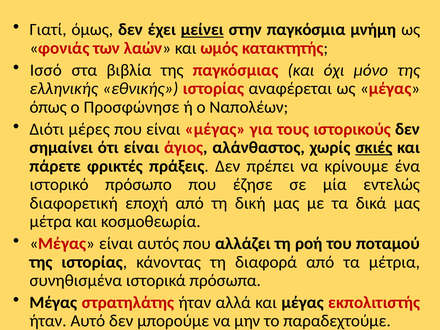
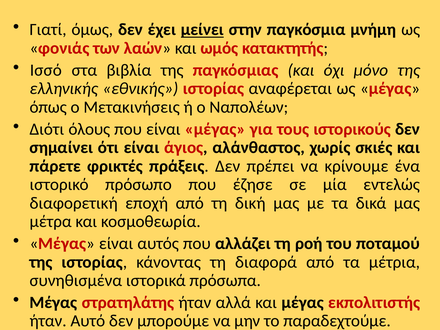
Προσφώνησε: Προσφώνησε -> Μετακινήσεις
μέρες: μέρες -> όλους
σκιές underline: present -> none
